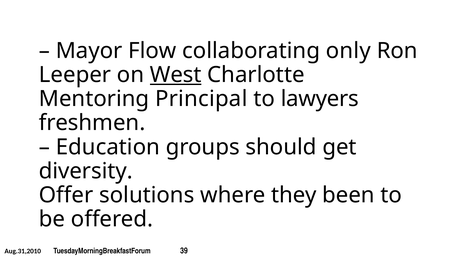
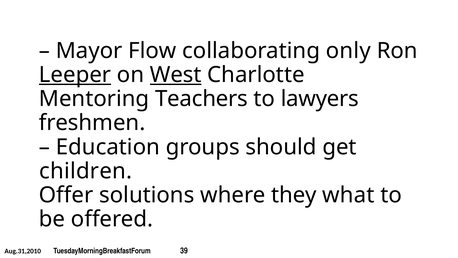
Leeper underline: none -> present
Principal: Principal -> Teachers
diversity: diversity -> children
been: been -> what
